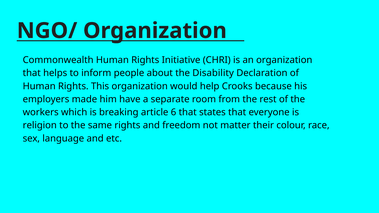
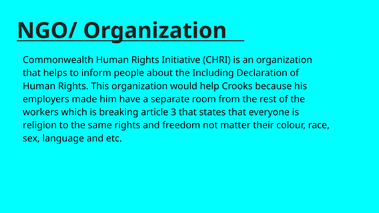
Disability: Disability -> Including
6: 6 -> 3
